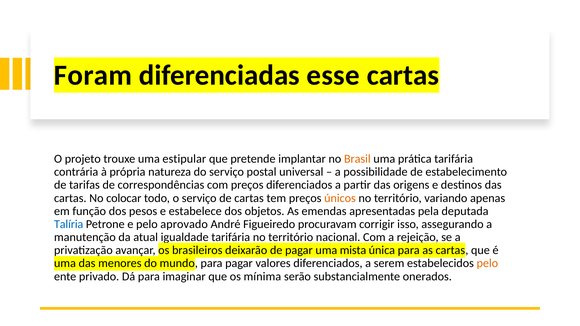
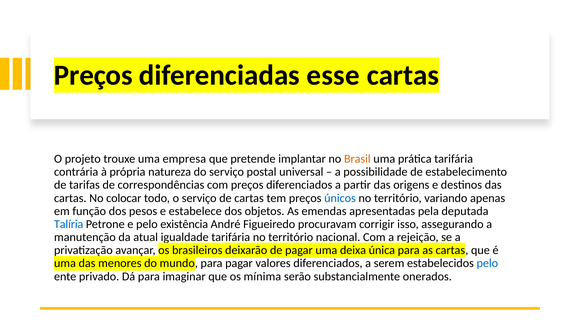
Foram at (93, 75): Foram -> Preços
estipular: estipular -> empresa
únicos colour: orange -> blue
aprovado: aprovado -> existência
mista: mista -> deixa
pelo at (487, 264) colour: orange -> blue
